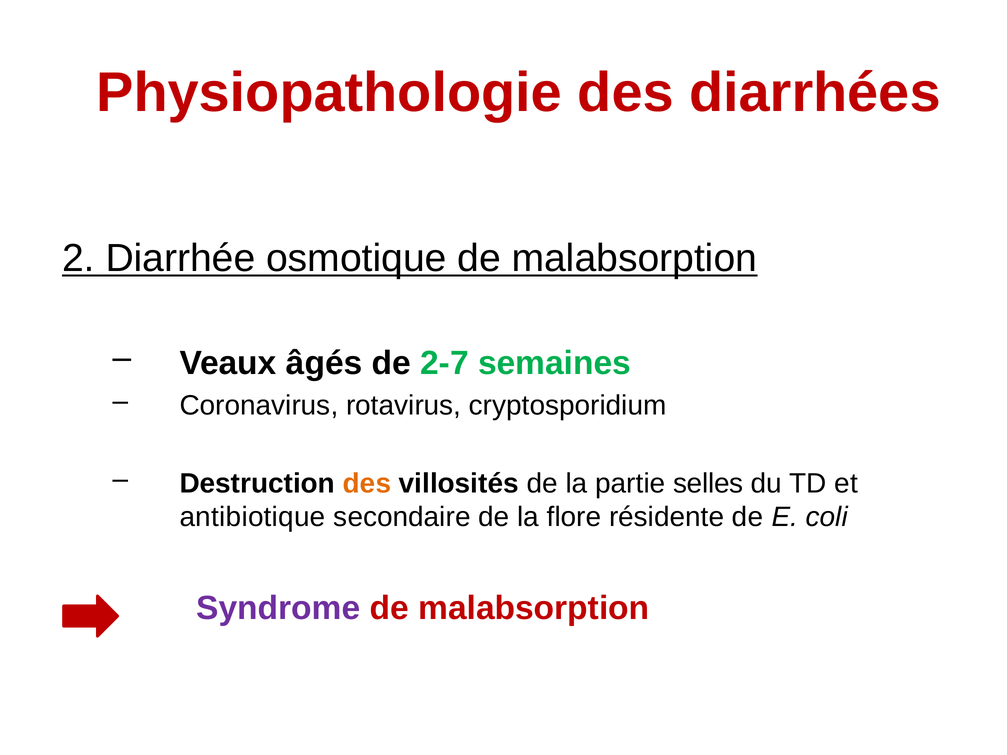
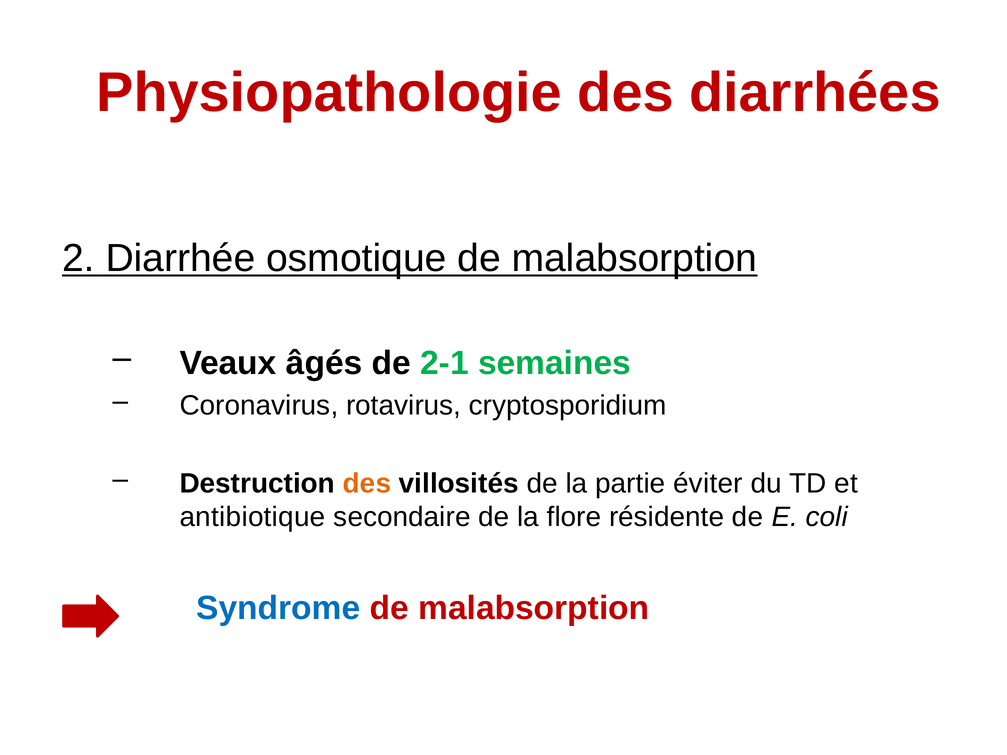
2-7: 2-7 -> 2-1
selles: selles -> éviter
Syndrome colour: purple -> blue
